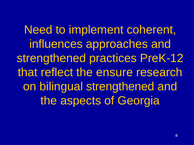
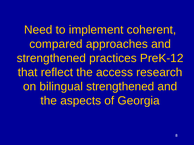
influences: influences -> compared
ensure: ensure -> access
